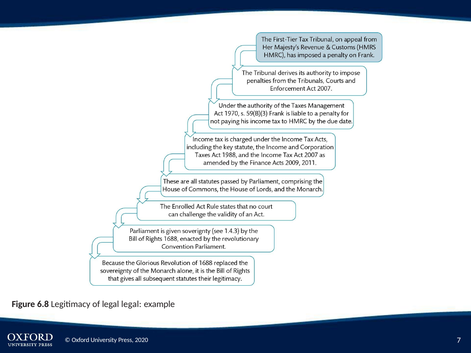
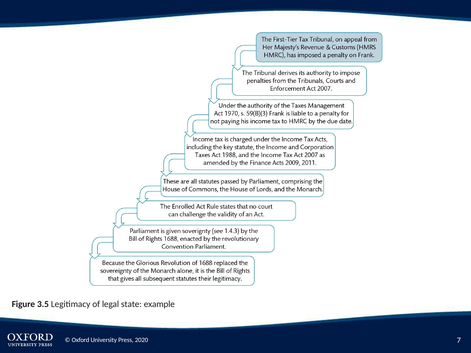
6.8: 6.8 -> 3.5
legal legal: legal -> state
